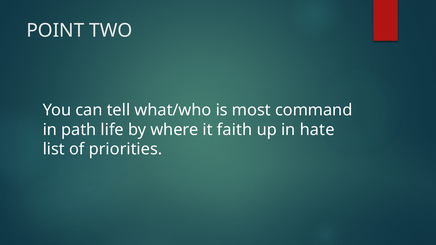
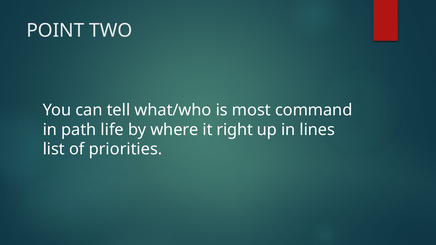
faith: faith -> right
hate: hate -> lines
